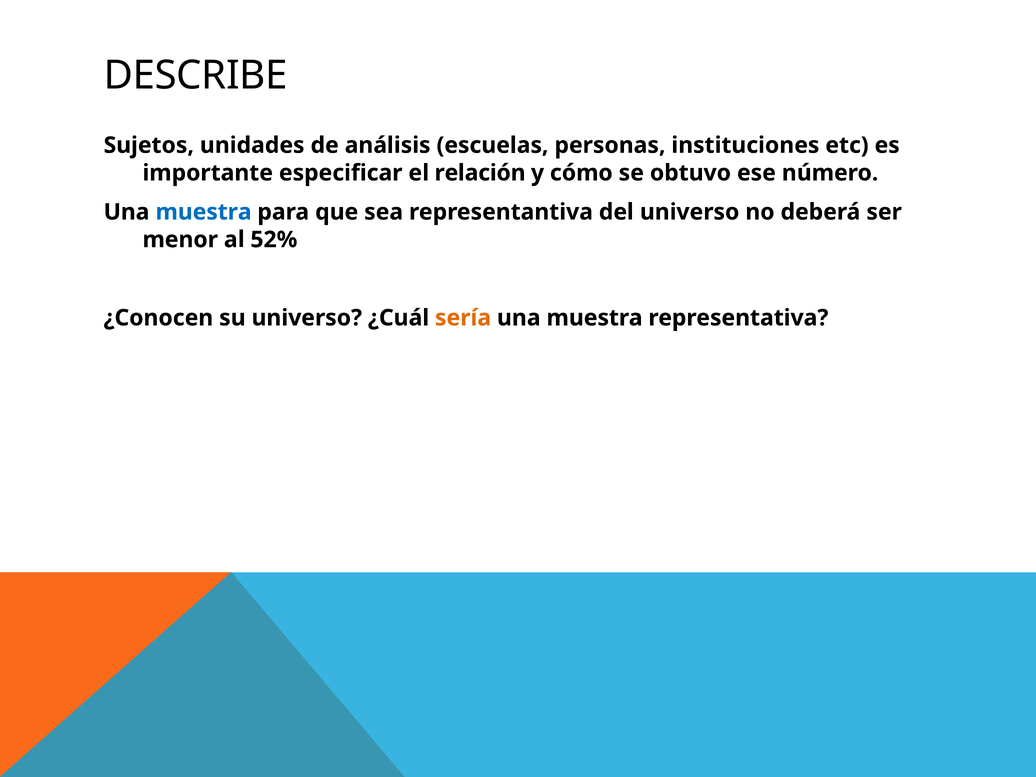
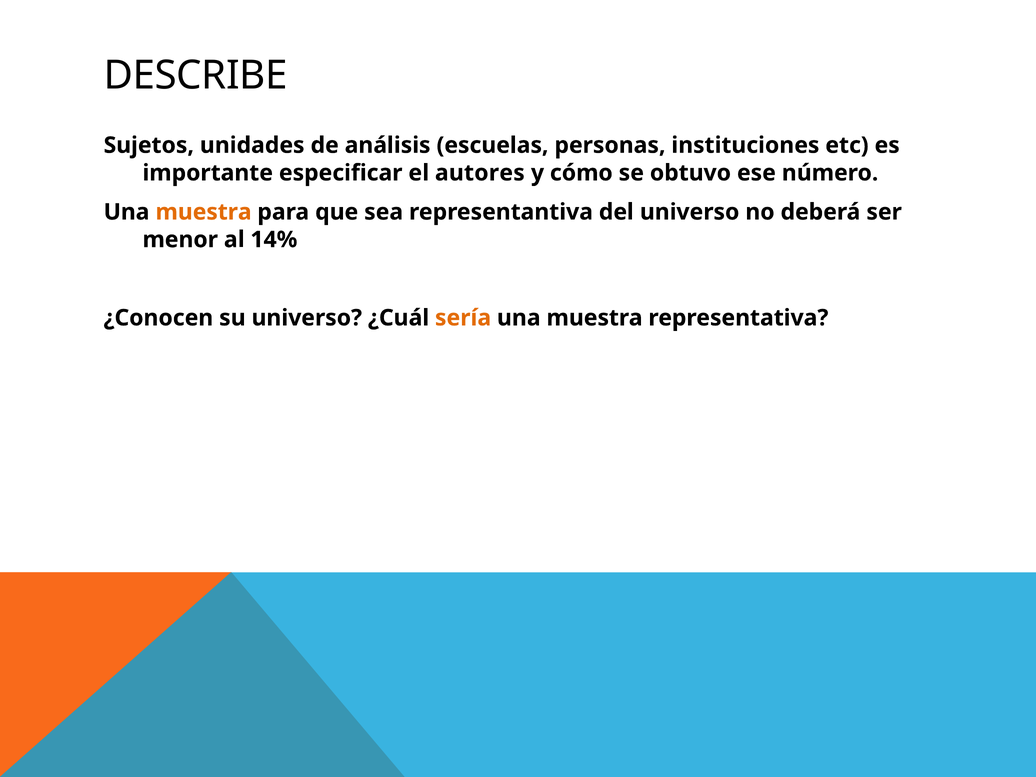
relación: relación -> autores
muestra at (204, 212) colour: blue -> orange
52%: 52% -> 14%
